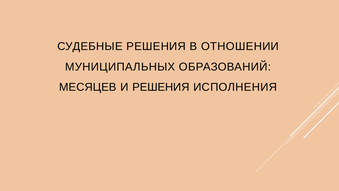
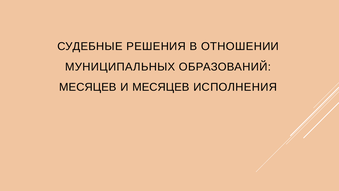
И РЕШЕНИЯ: РЕШЕНИЯ -> МЕСЯЦЕВ
